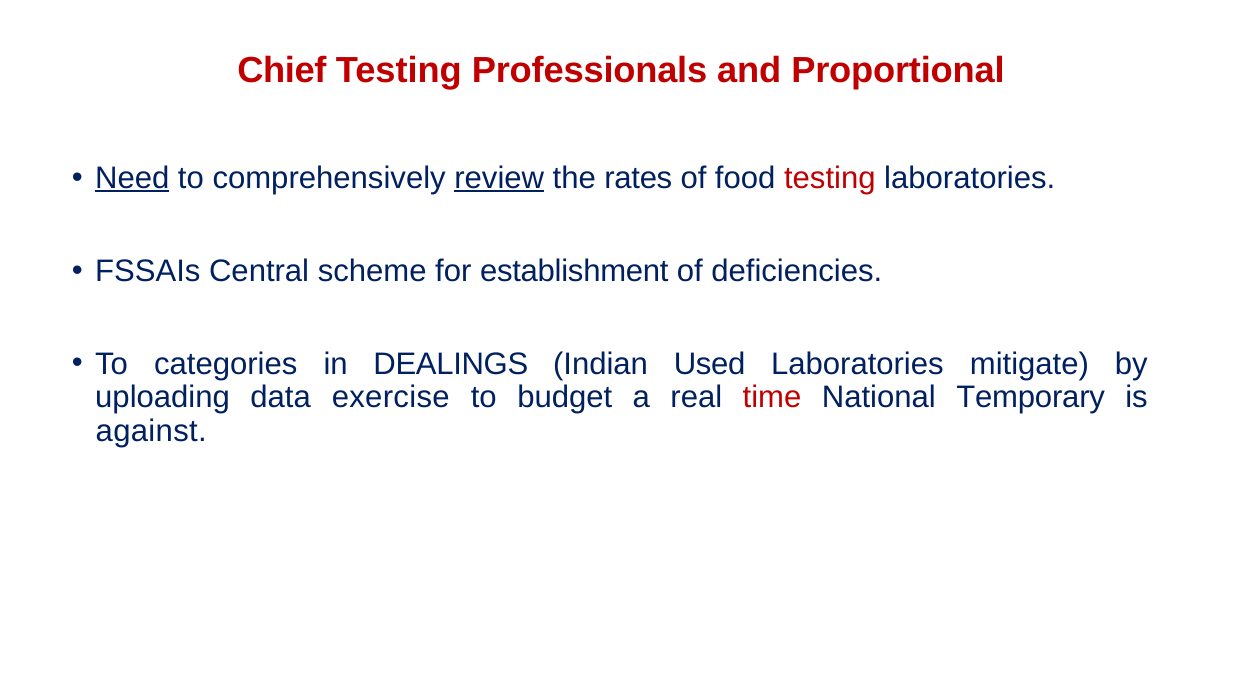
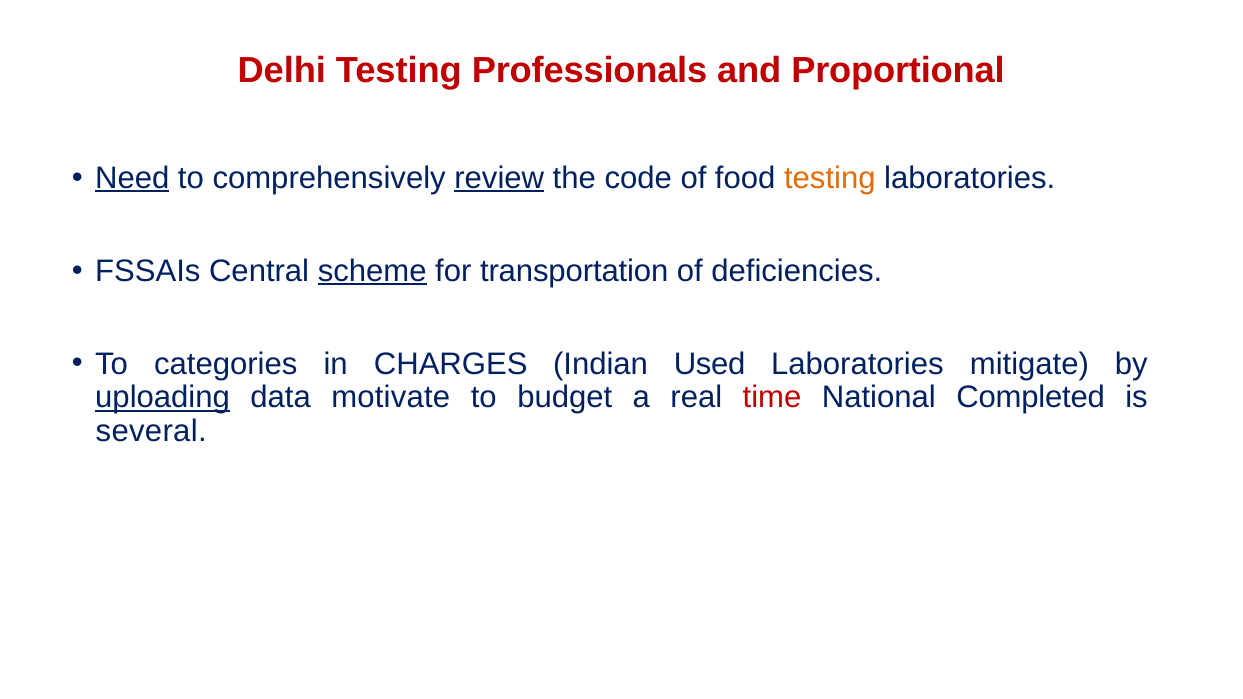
Chief: Chief -> Delhi
rates: rates -> code
testing at (830, 178) colour: red -> orange
scheme underline: none -> present
establishment: establishment -> transportation
DEALINGS: DEALINGS -> CHARGES
uploading underline: none -> present
exercise: exercise -> motivate
Temporary: Temporary -> Completed
against: against -> several
